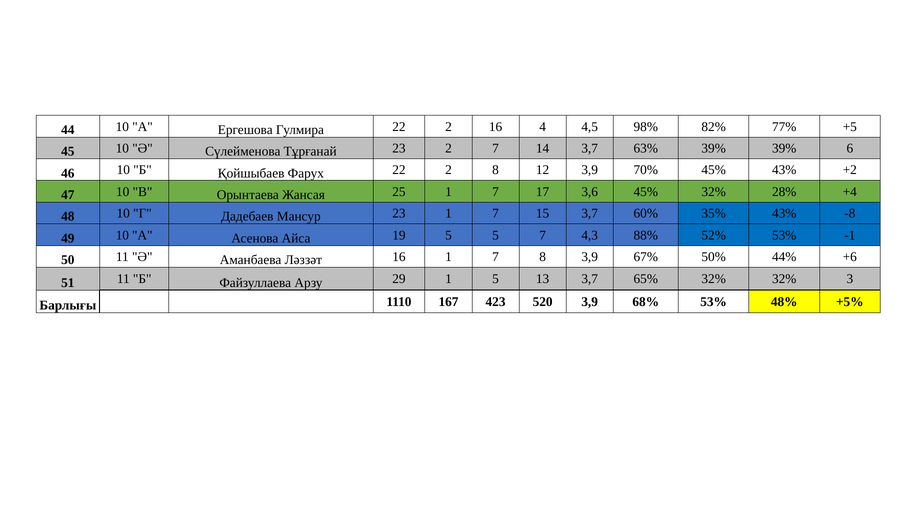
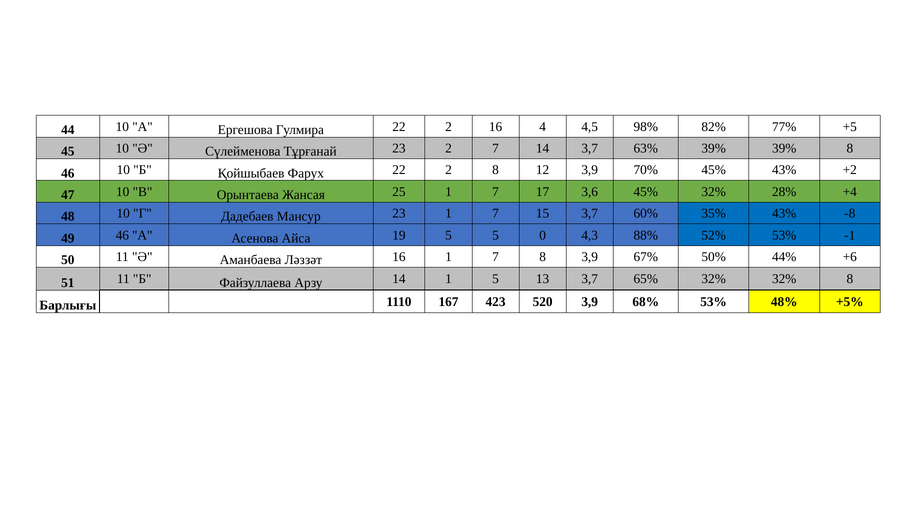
39% 6: 6 -> 8
49 10: 10 -> 46
5 7: 7 -> 0
Арзу 29: 29 -> 14
32% 3: 3 -> 8
